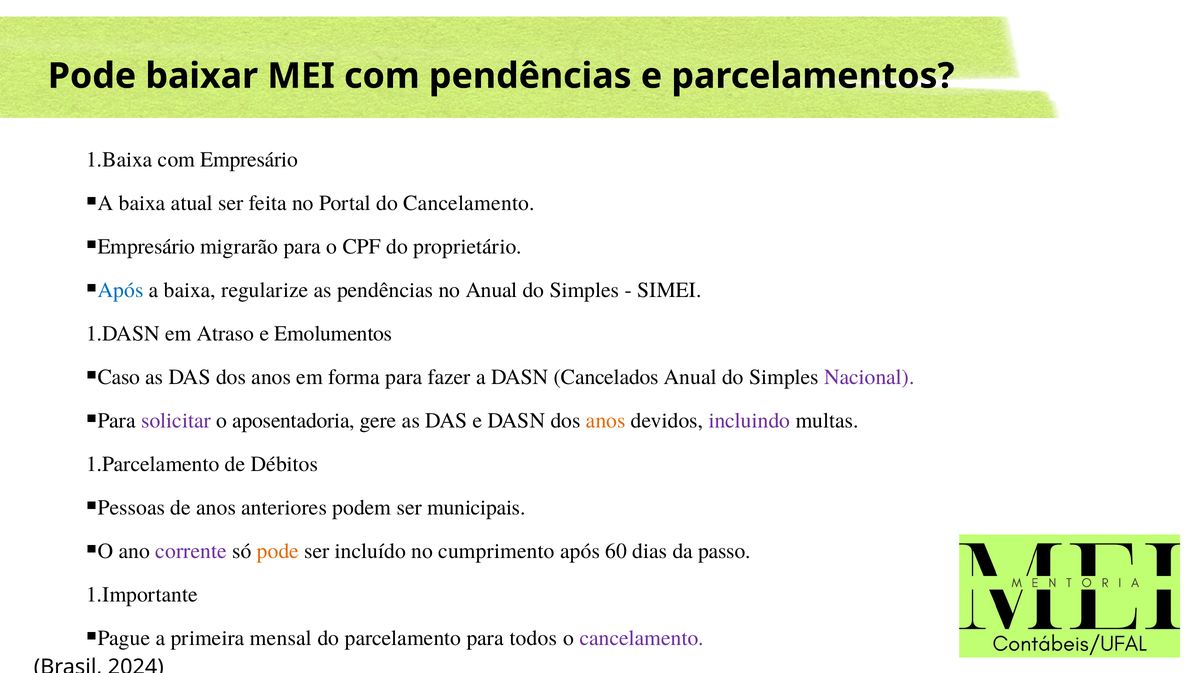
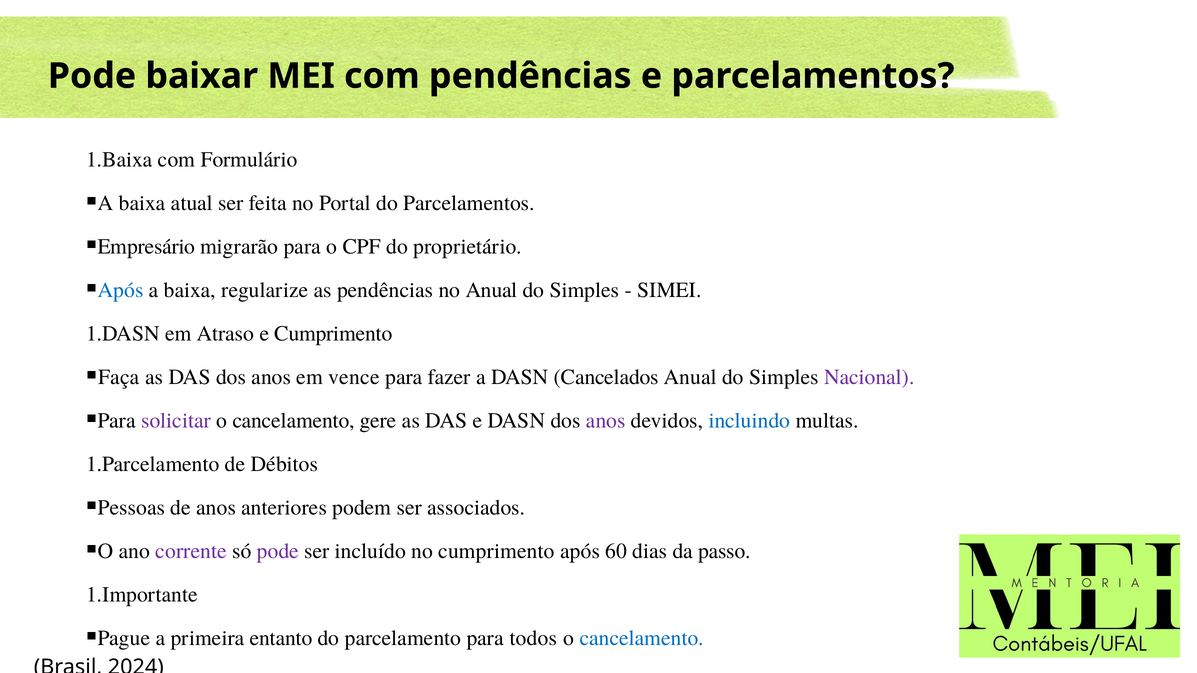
com Empresário: Empresário -> Formulário
do Cancelamento: Cancelamento -> Parcelamentos
e Emolumentos: Emolumentos -> Cumprimento
Caso: Caso -> Faça
forma: forma -> vence
aposentadoria at (294, 421): aposentadoria -> cancelamento
anos at (606, 421) colour: orange -> purple
incluindo colour: purple -> blue
municipais: municipais -> associados
pode at (278, 551) colour: orange -> purple
mensal: mensal -> entanto
cancelamento at (642, 638) colour: purple -> blue
